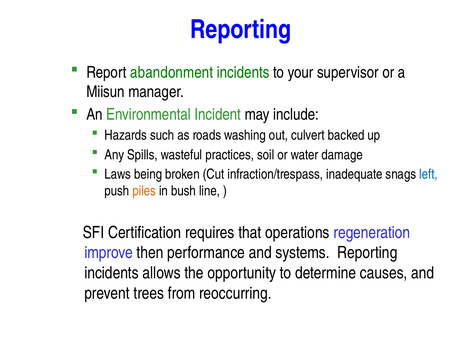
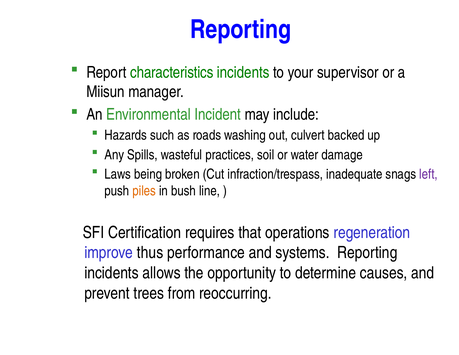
abandonment: abandonment -> characteristics
left colour: blue -> purple
then: then -> thus
